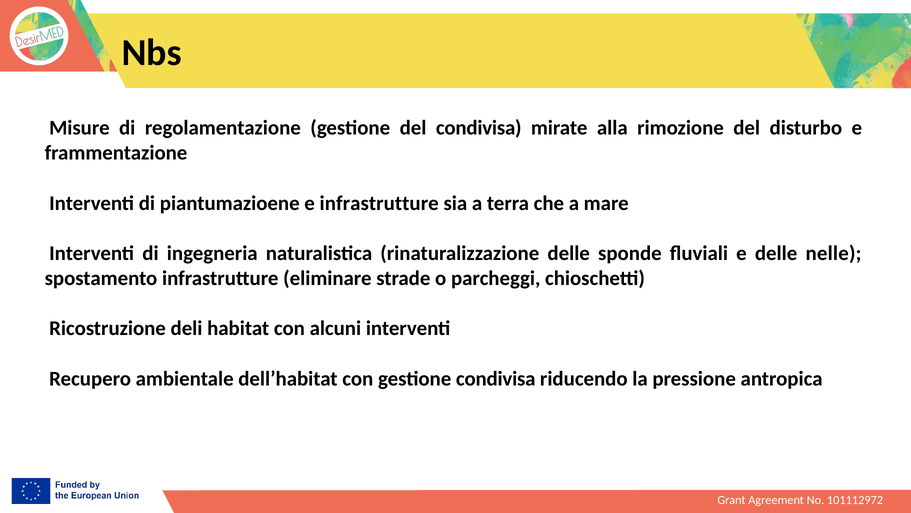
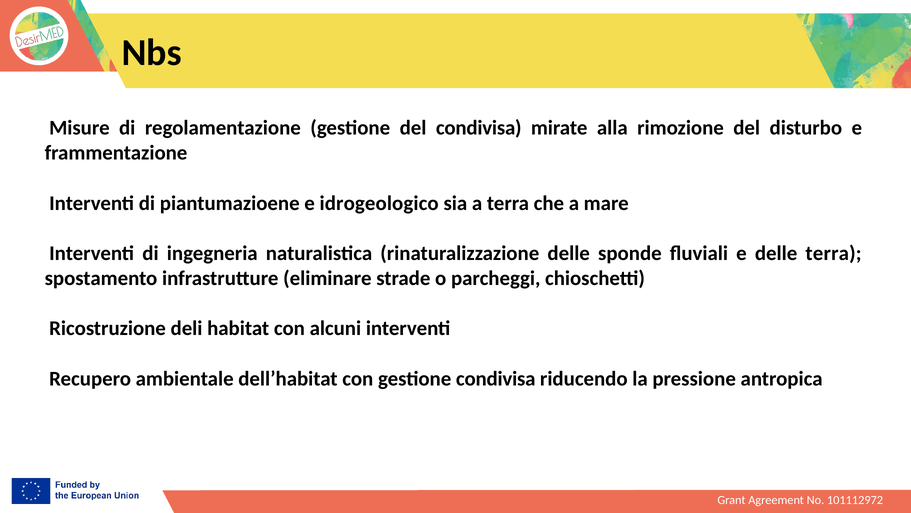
e infrastrutture: infrastrutture -> idrogeologico
delle nelle: nelle -> terra
